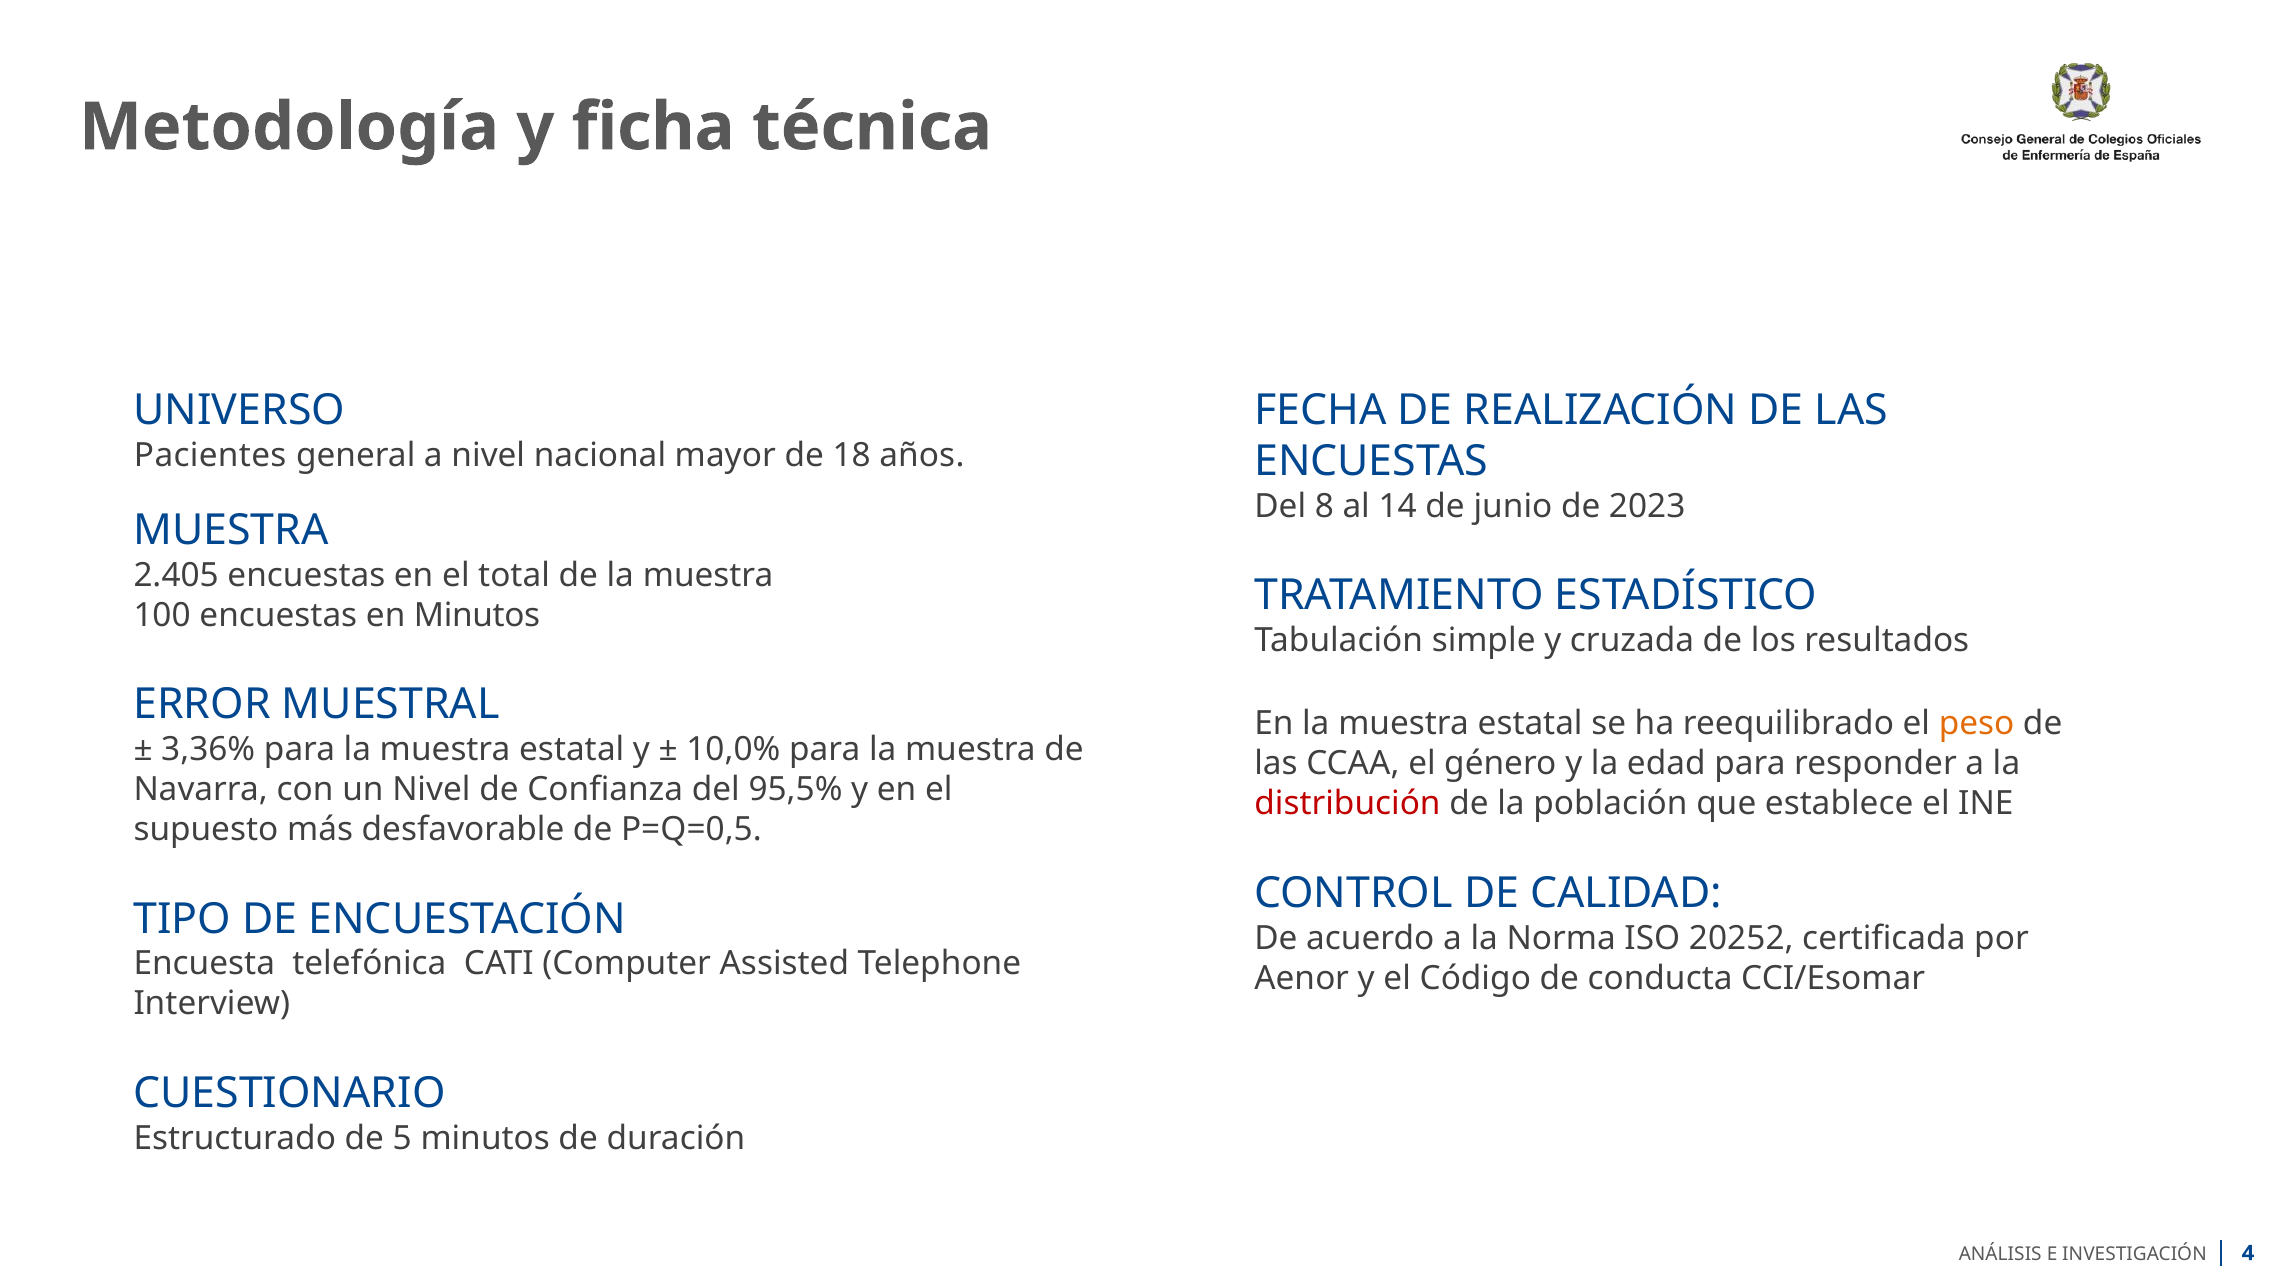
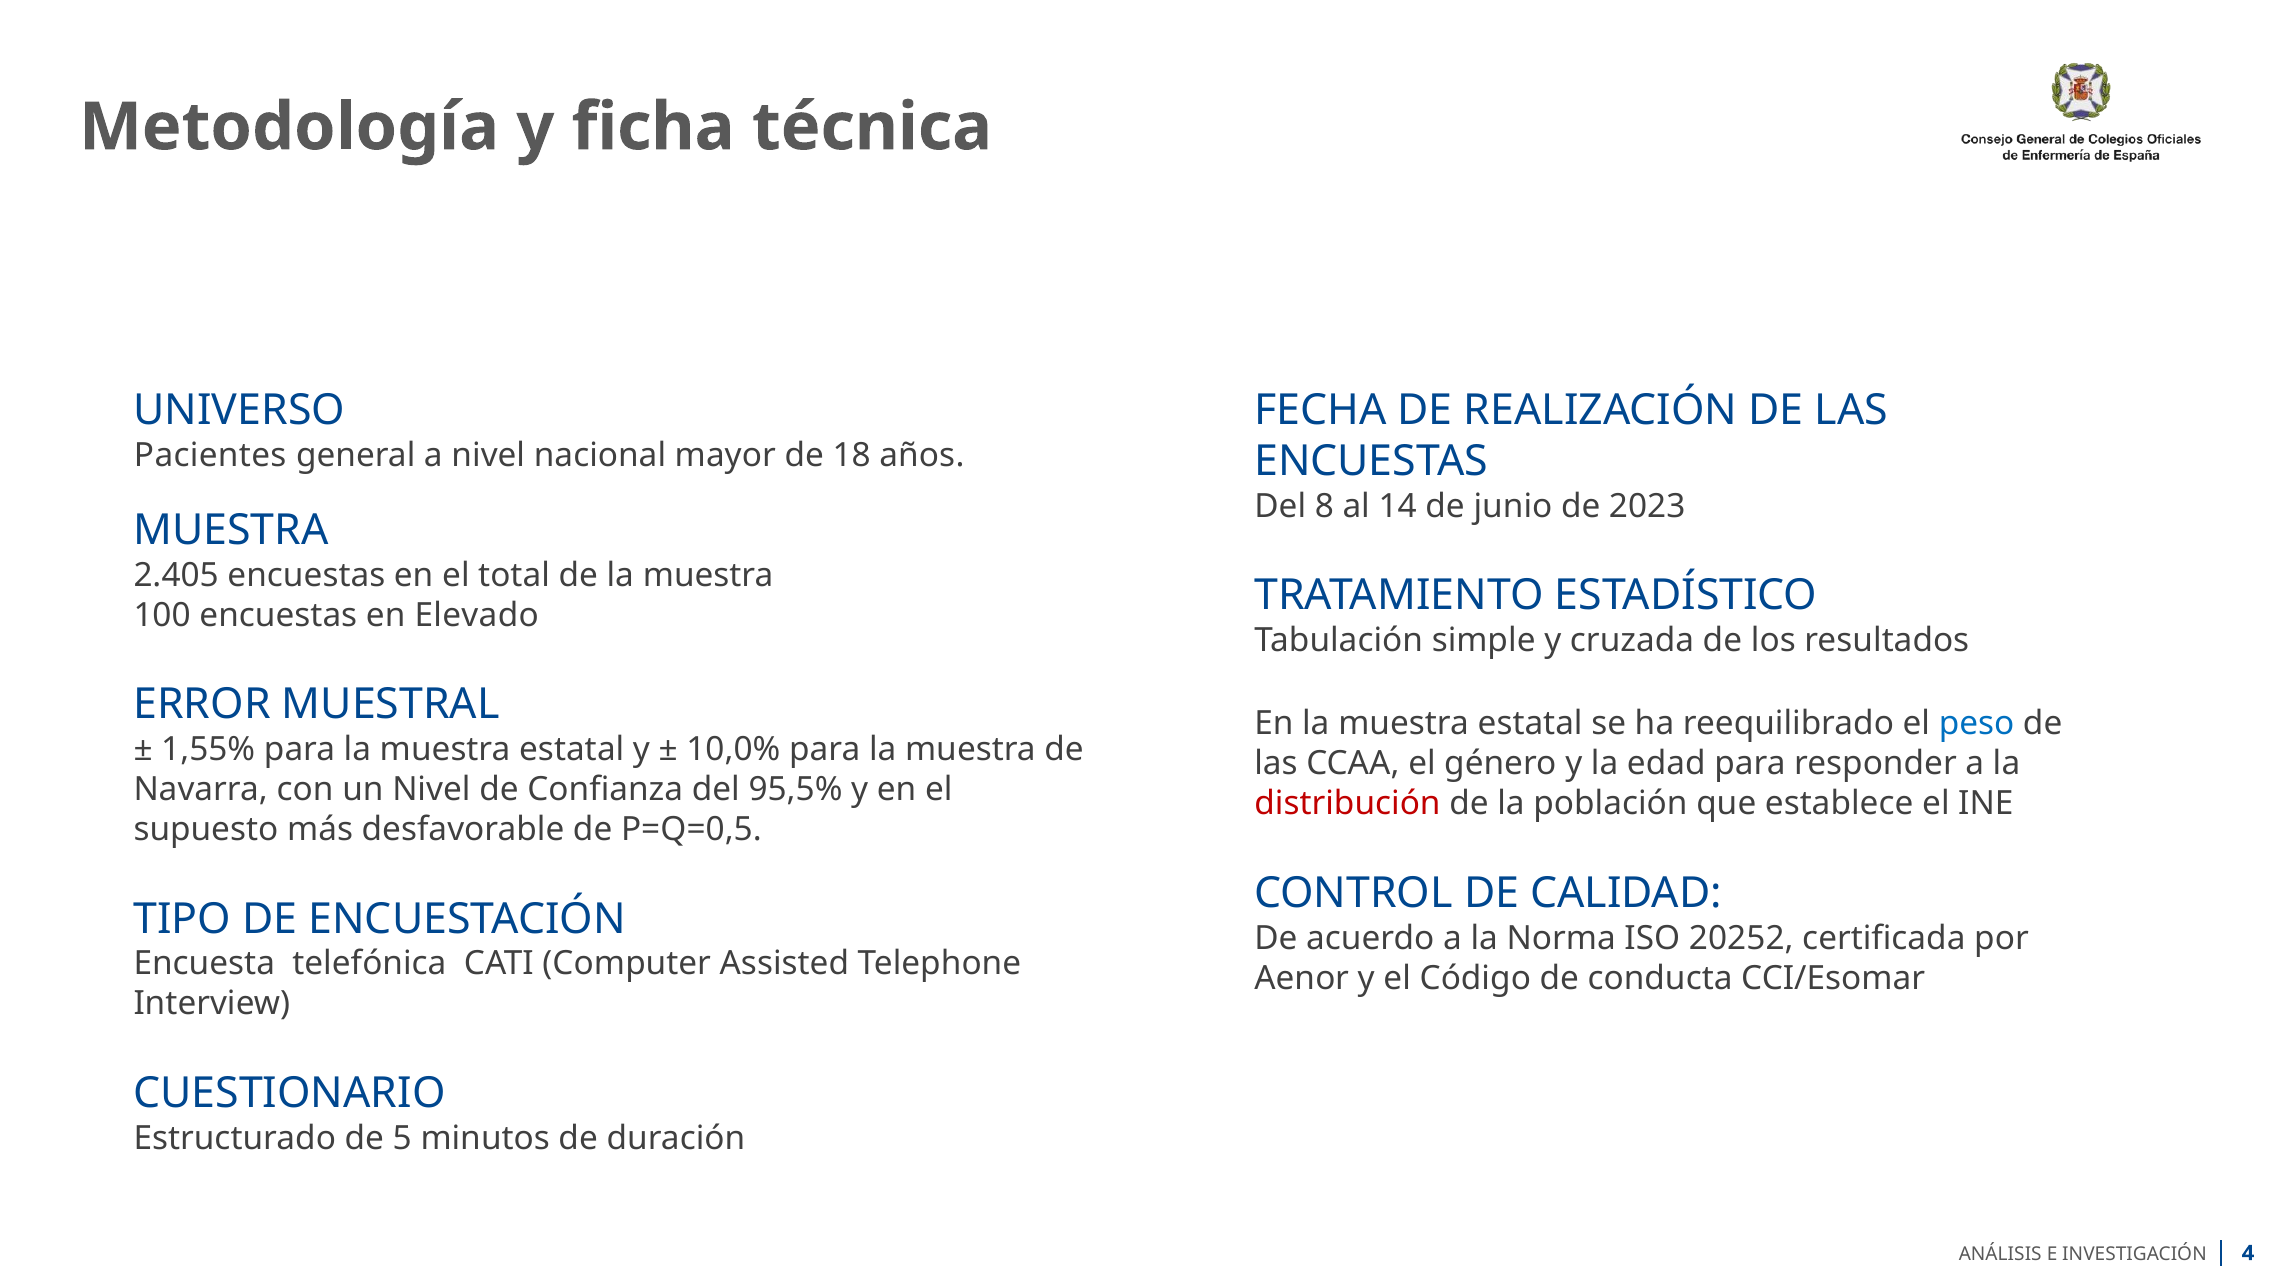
en Minutos: Minutos -> Elevado
peso colour: orange -> blue
3,36%: 3,36% -> 1,55%
